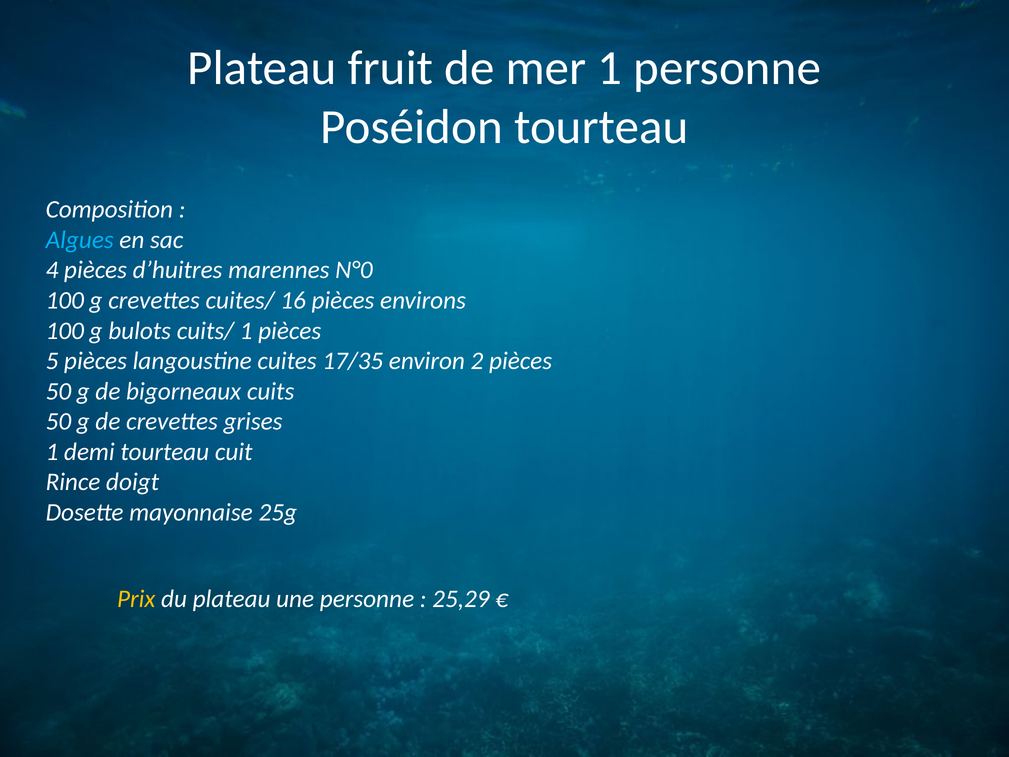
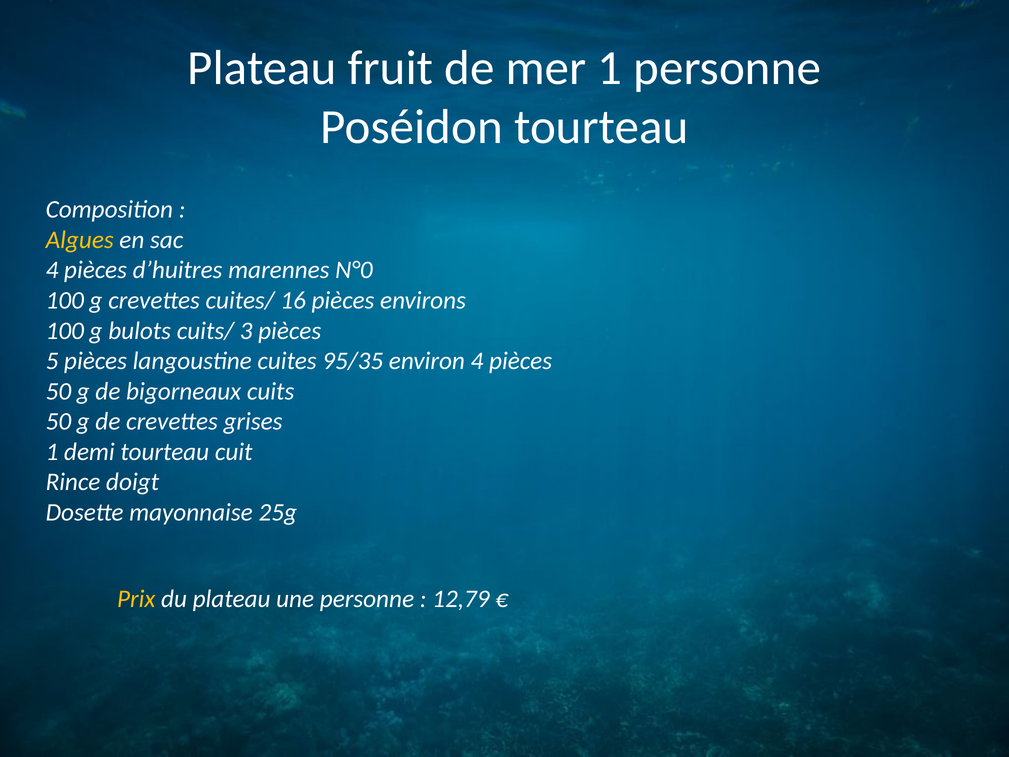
Algues colour: light blue -> yellow
cuits/ 1: 1 -> 3
17/35: 17/35 -> 95/35
environ 2: 2 -> 4
25,29: 25,29 -> 12,79
